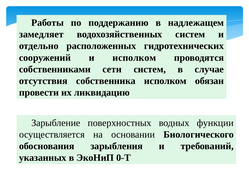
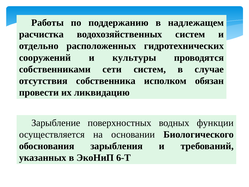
замедляет: замедляет -> расчистка
и исполком: исполком -> культуры
0-Т: 0-Т -> 6-Т
